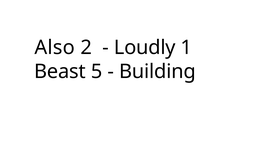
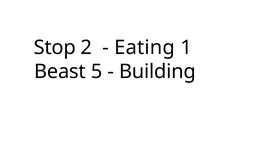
Also: Also -> Stop
Loudly: Loudly -> Eating
